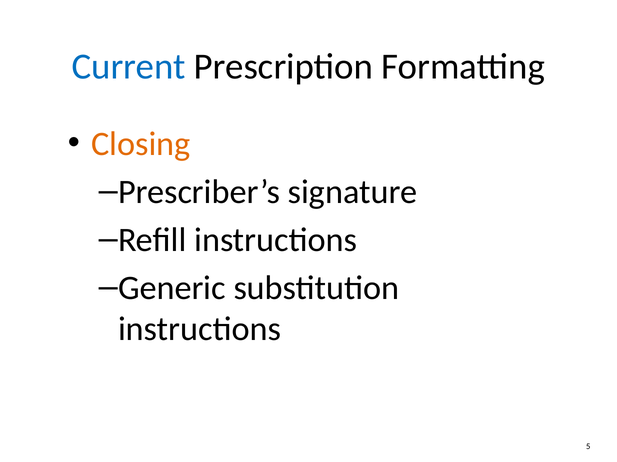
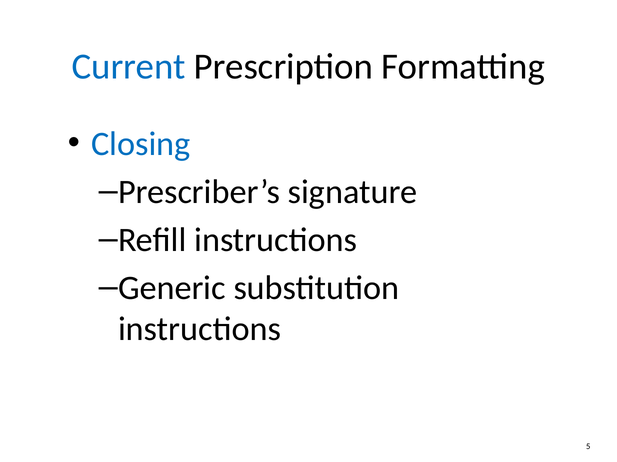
Closing colour: orange -> blue
